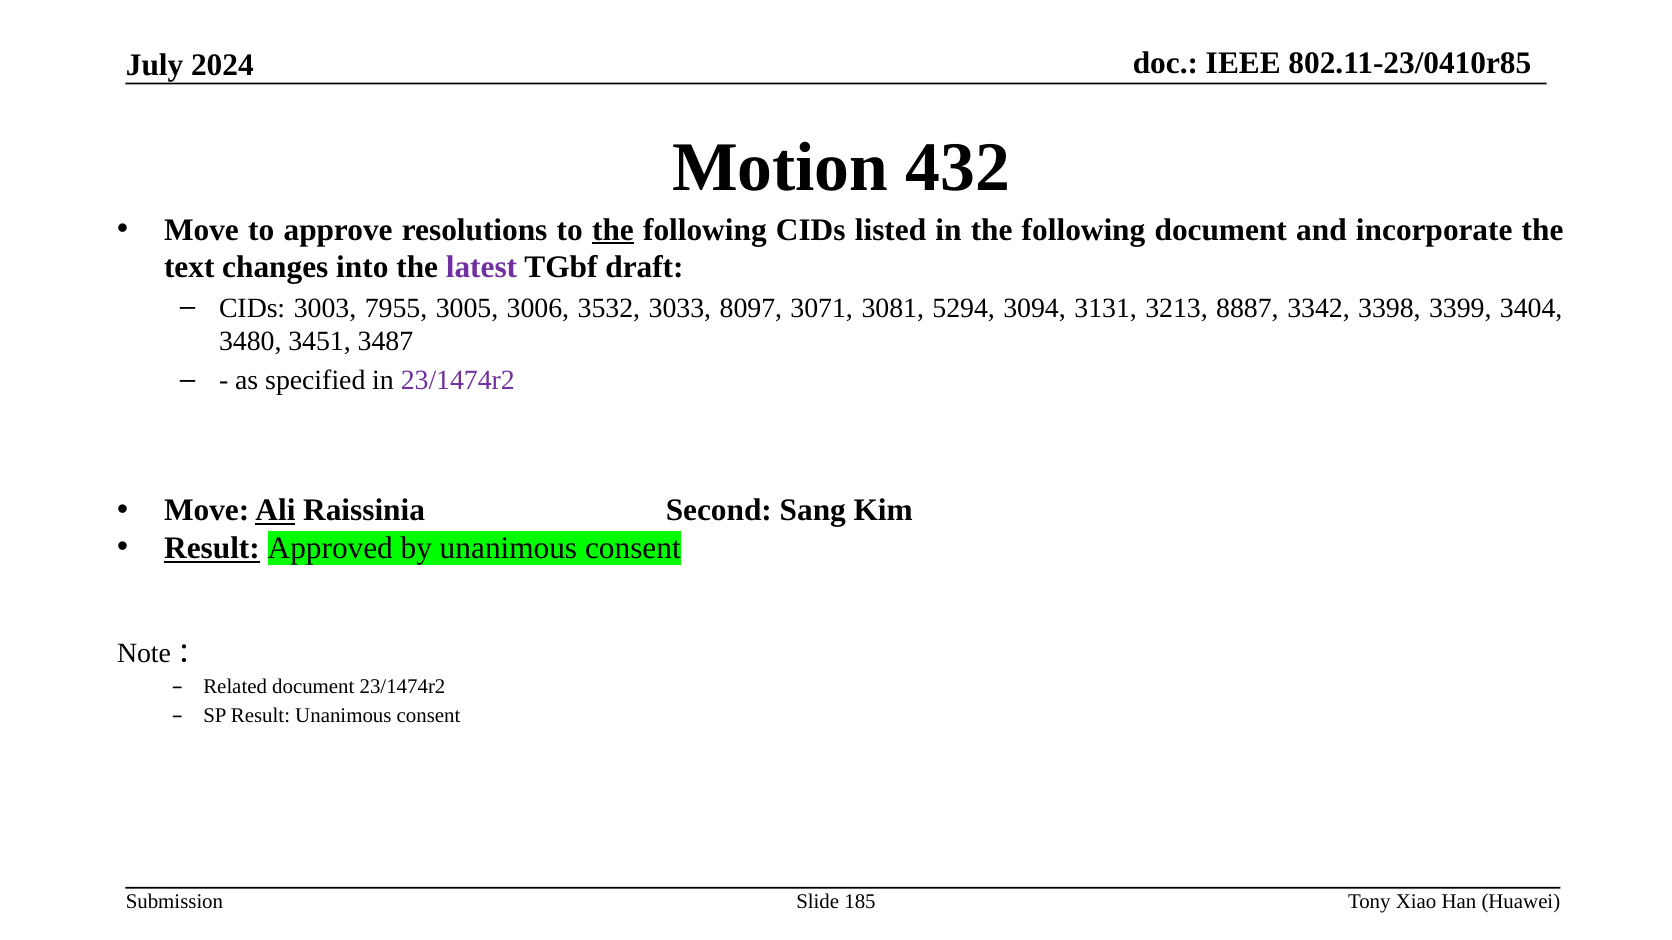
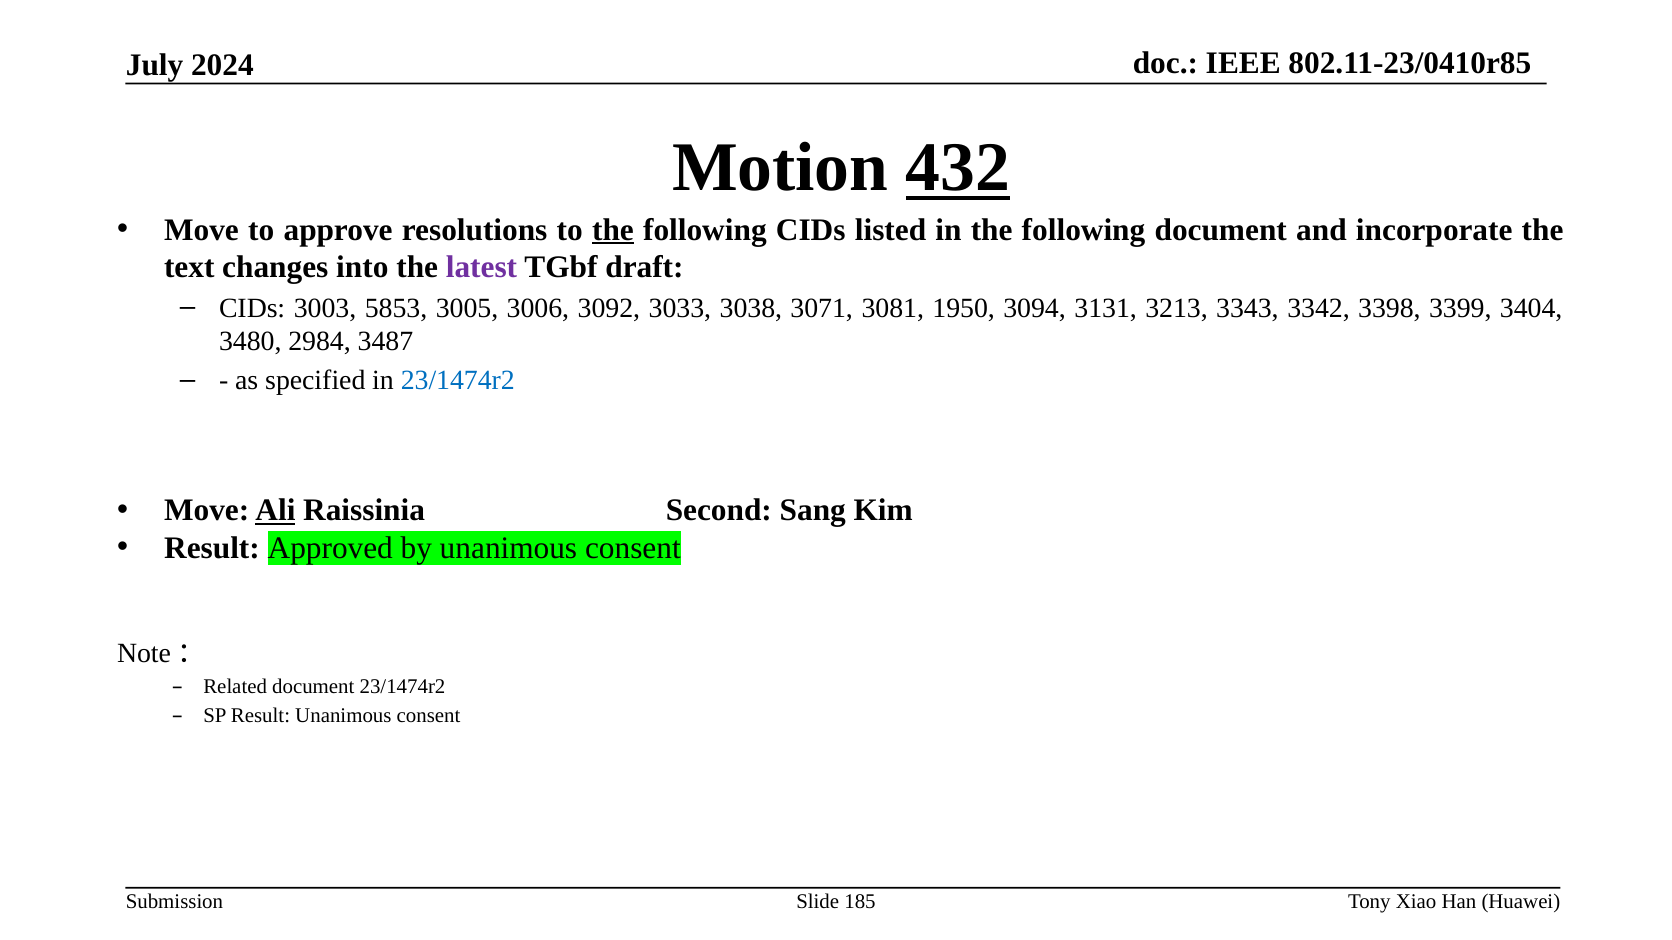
432 underline: none -> present
7955: 7955 -> 5853
3532: 3532 -> 3092
8097: 8097 -> 3038
5294: 5294 -> 1950
8887: 8887 -> 3343
3451: 3451 -> 2984
23/1474r2 at (458, 381) colour: purple -> blue
Result at (212, 548) underline: present -> none
